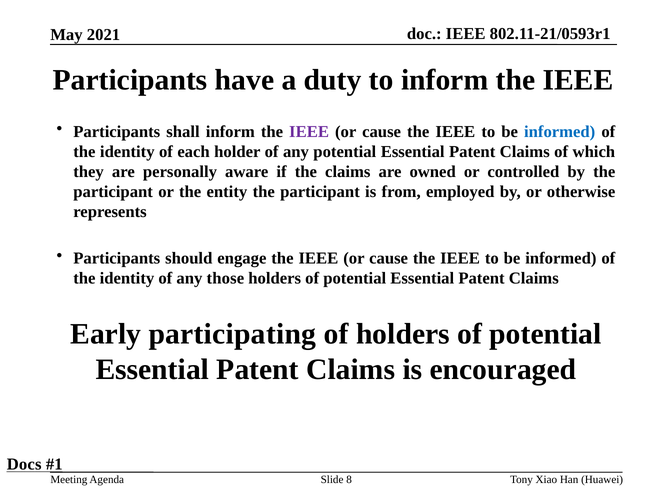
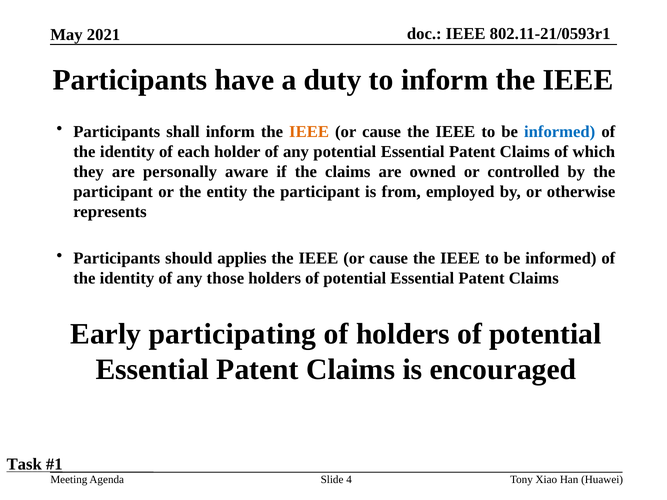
IEEE at (309, 132) colour: purple -> orange
engage: engage -> applies
Docs: Docs -> Task
8: 8 -> 4
